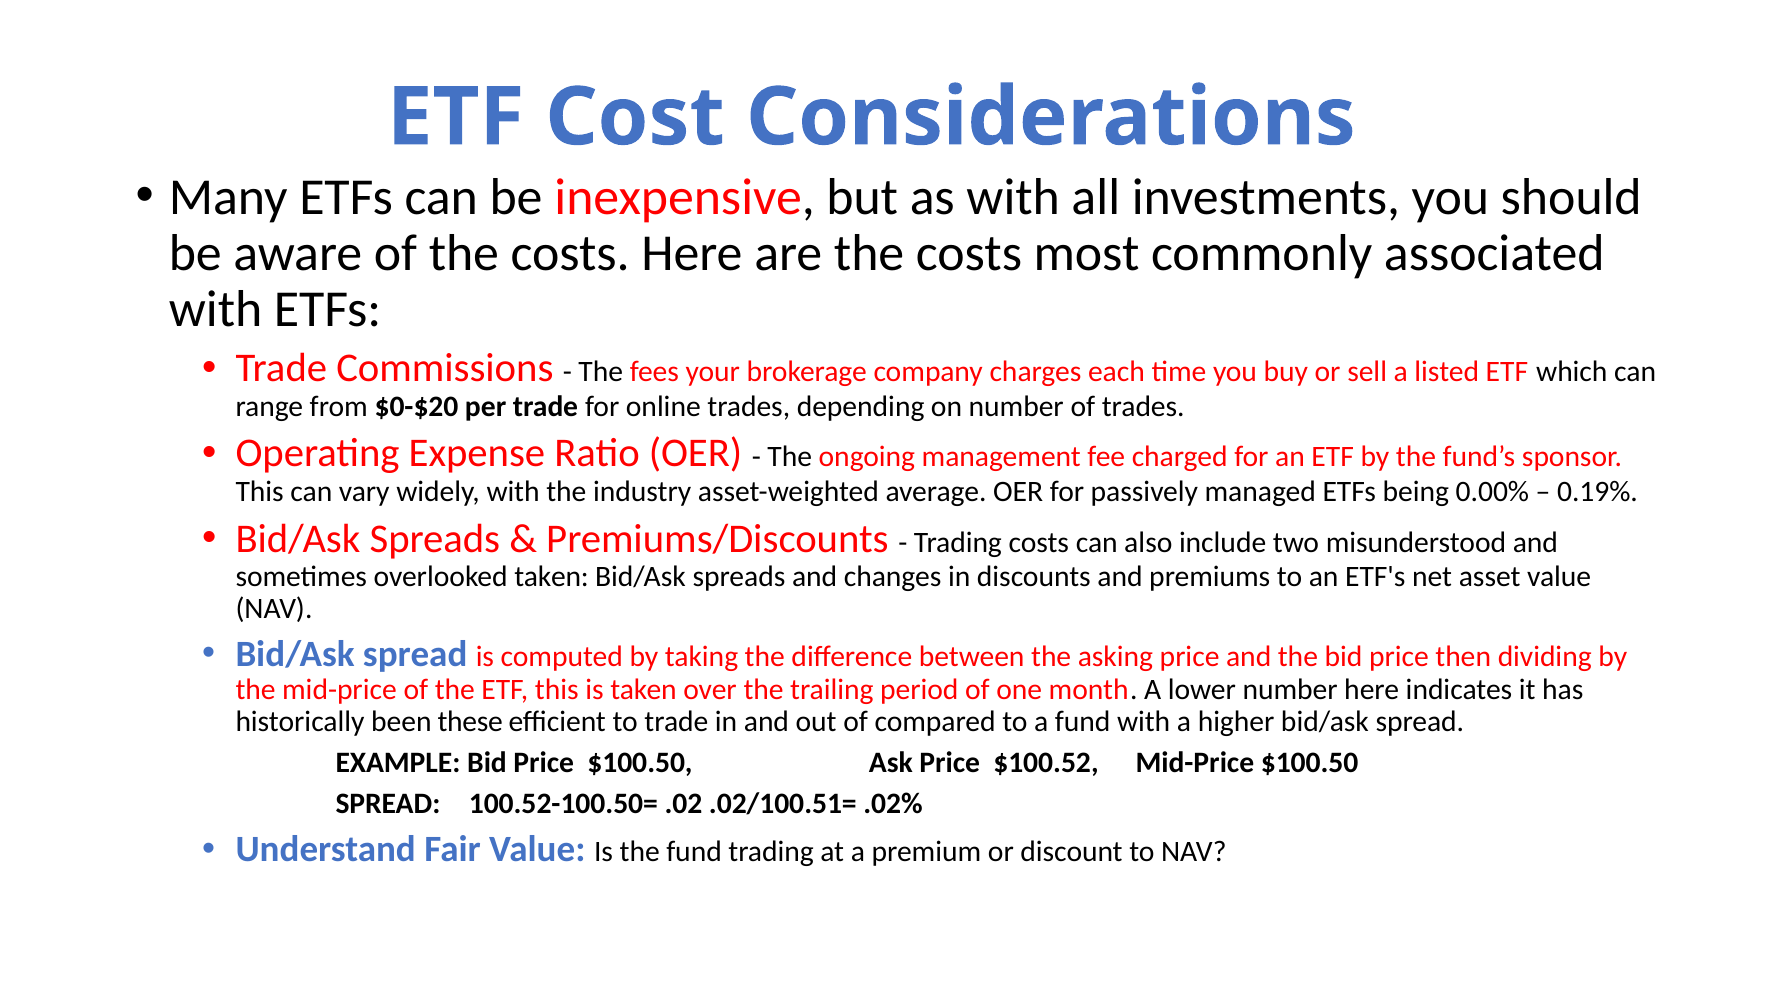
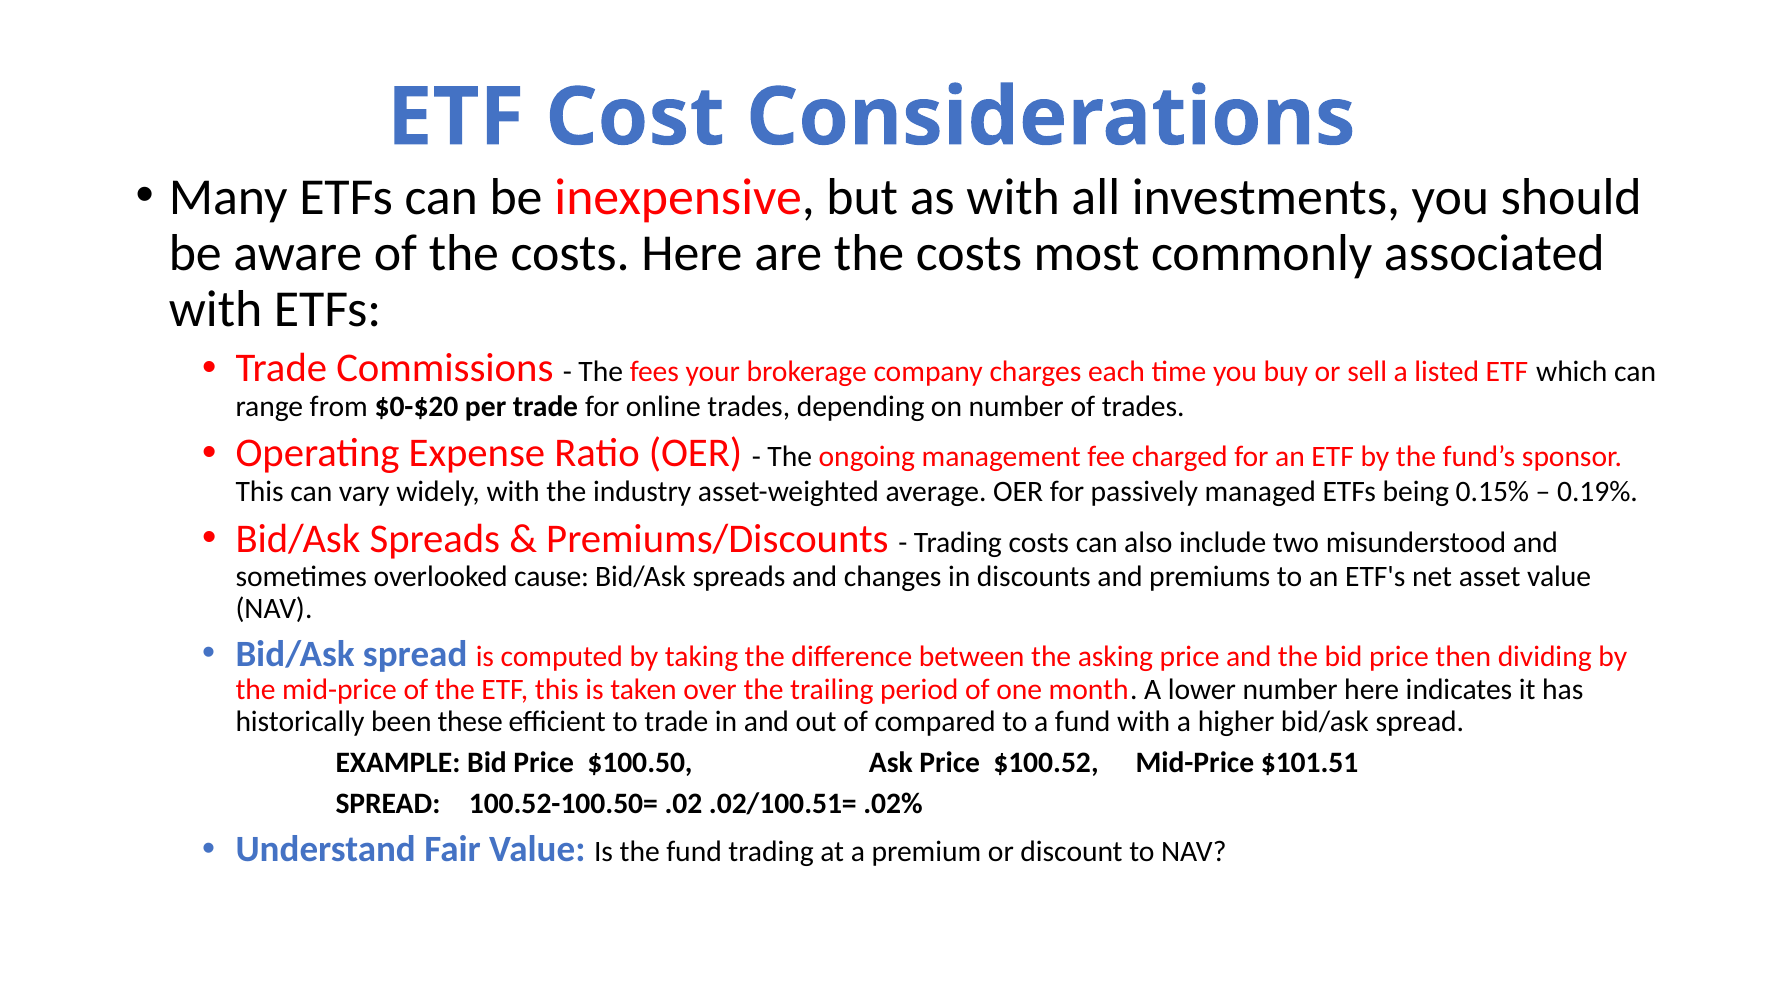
0.00%: 0.00% -> 0.15%
overlooked taken: taken -> cause
Mid-Price $100.50: $100.50 -> $101.51
